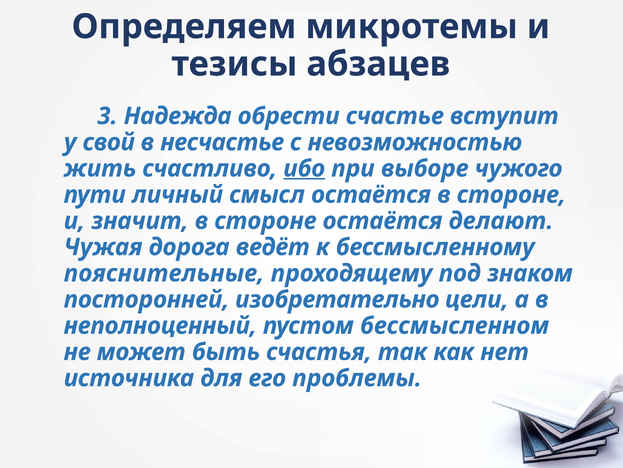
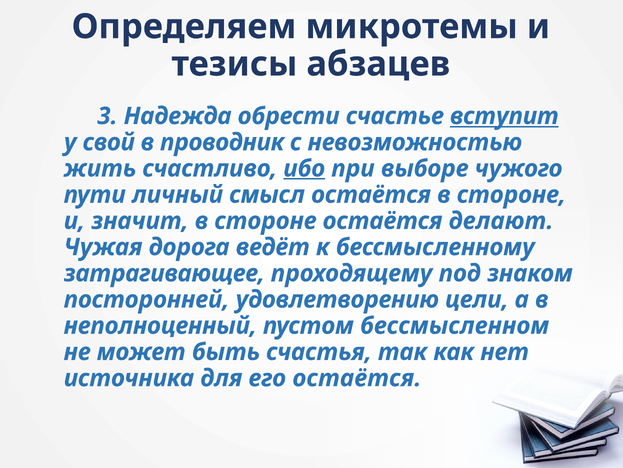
вступит underline: none -> present
несчастье: несчастье -> проводник
пояснительные: пояснительные -> затрагивающее
изобретательно: изобретательно -> удовлетворению
его проблемы: проблемы -> остаётся
